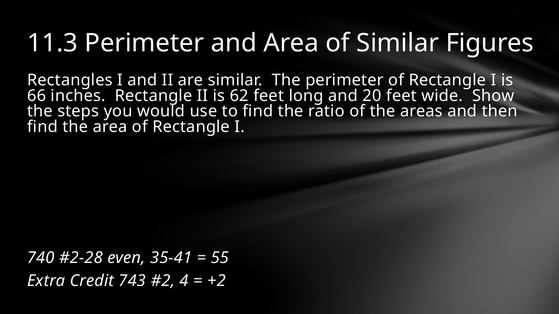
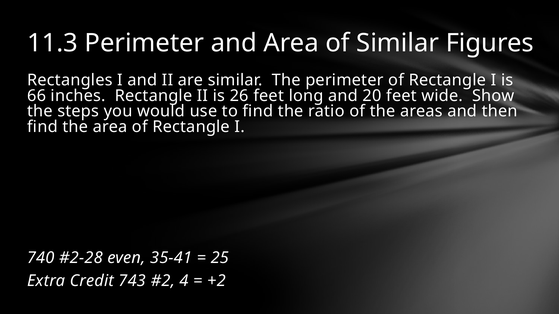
62: 62 -> 26
55: 55 -> 25
